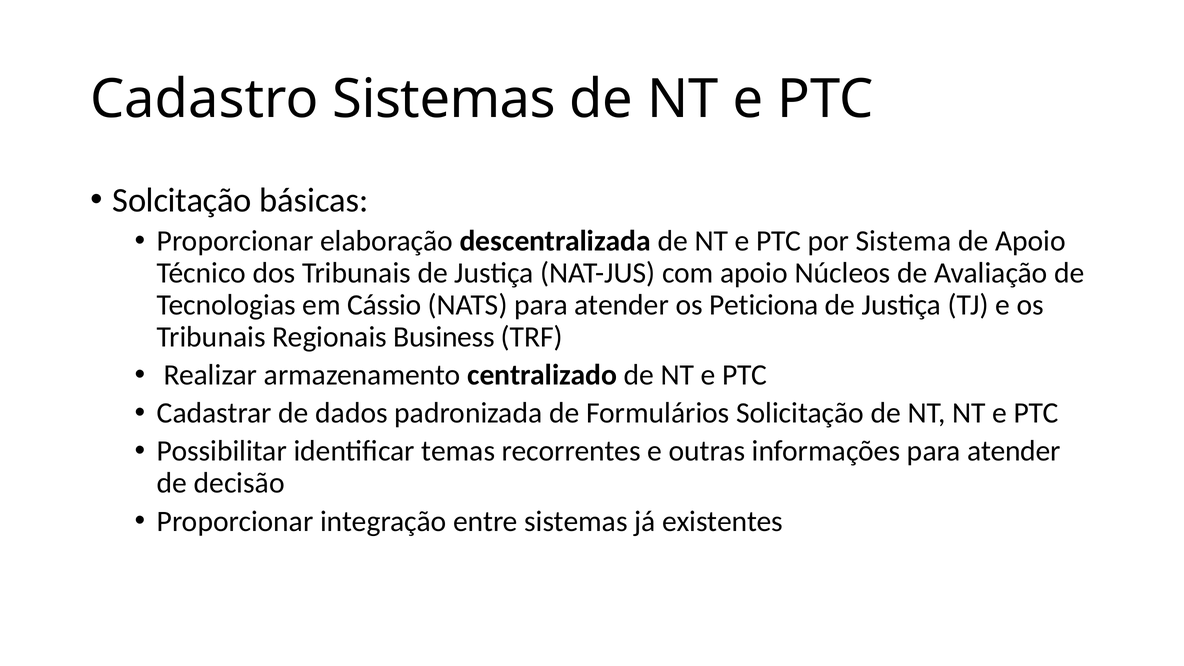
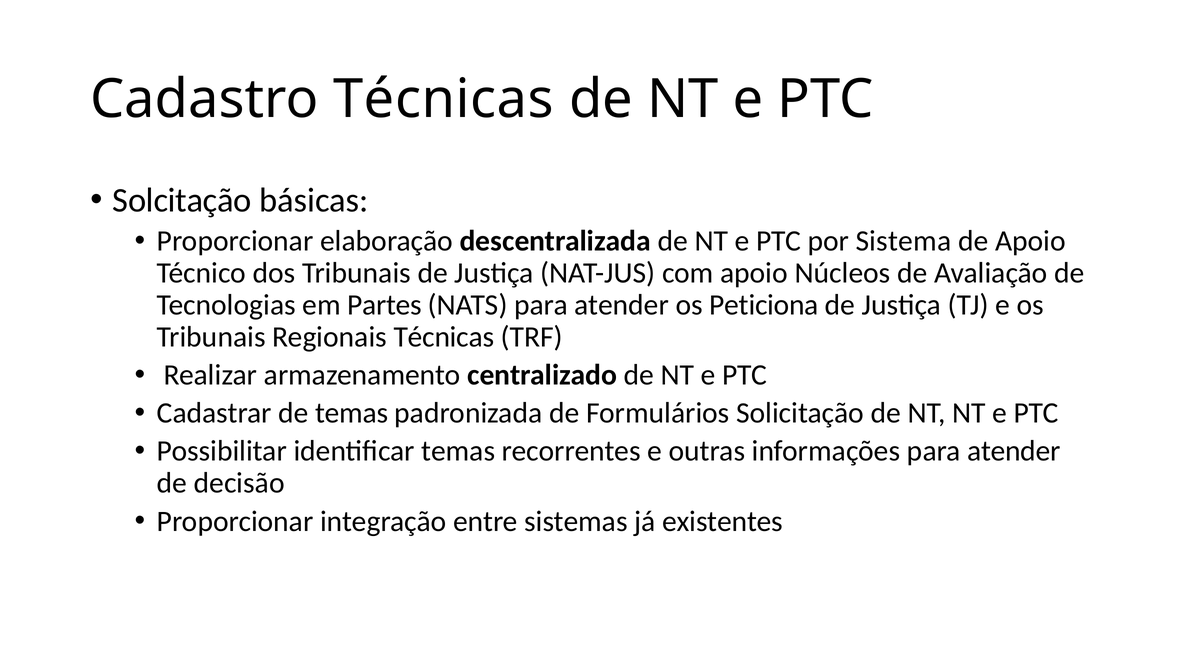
Cadastro Sistemas: Sistemas -> Técnicas
Cássio: Cássio -> Partes
Regionais Business: Business -> Técnicas
de dados: dados -> temas
